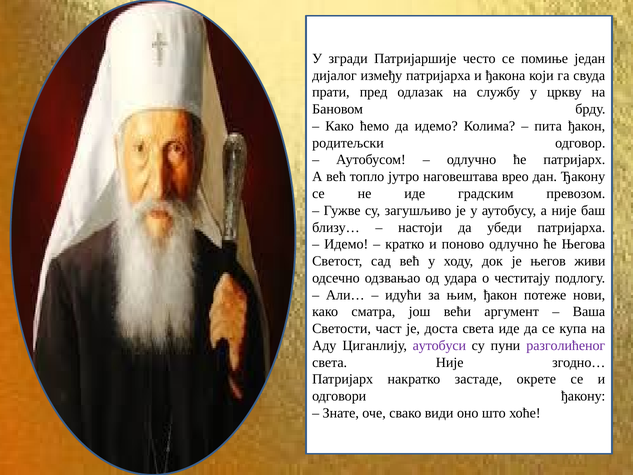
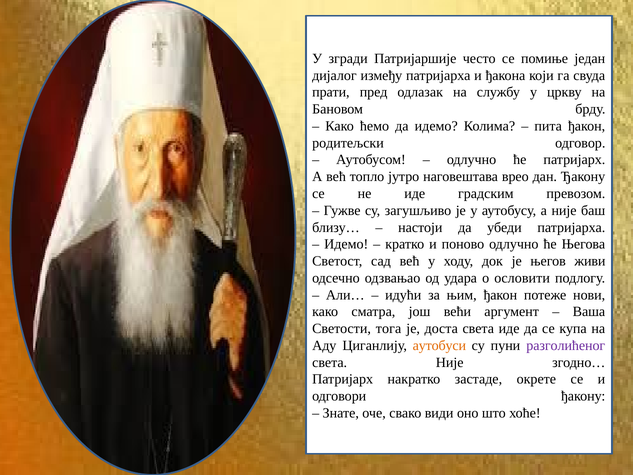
честитају: честитају -> ословити
част: част -> тога
аутобуси colour: purple -> orange
